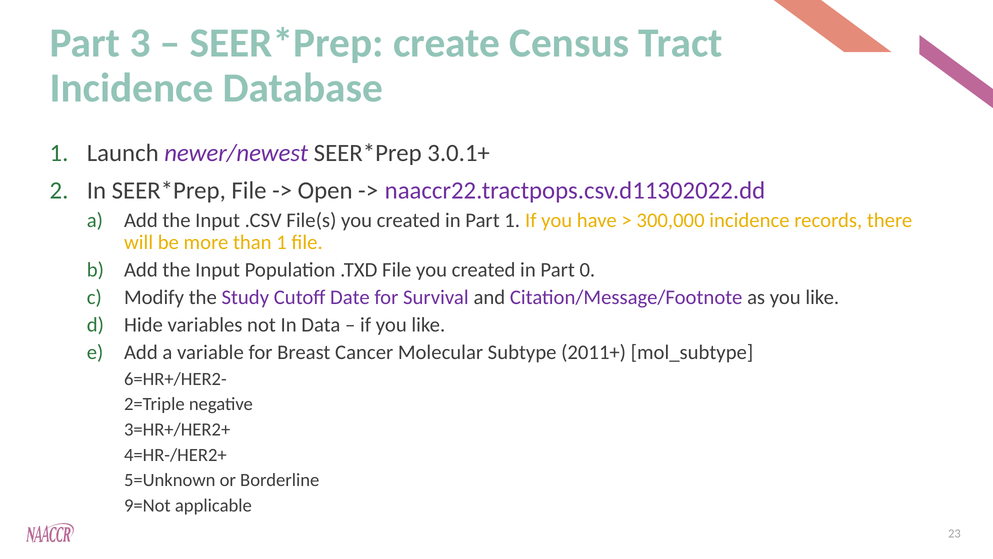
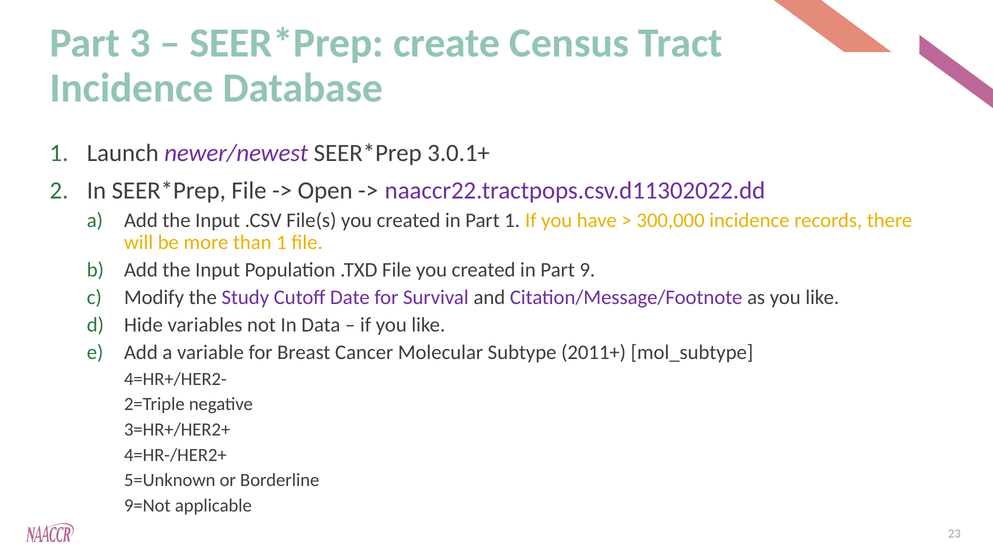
0: 0 -> 9
6=HR+/HER2-: 6=HR+/HER2- -> 4=HR+/HER2-
